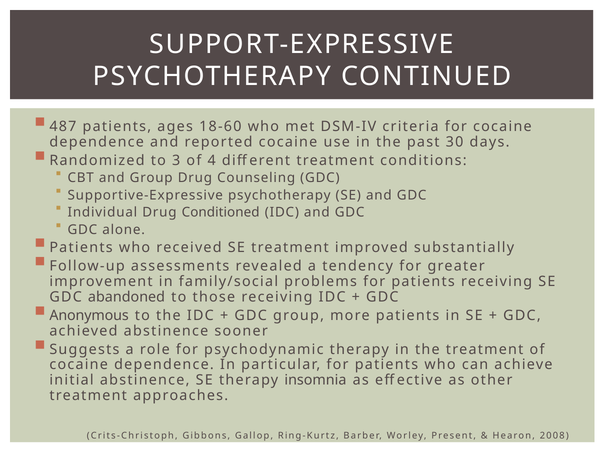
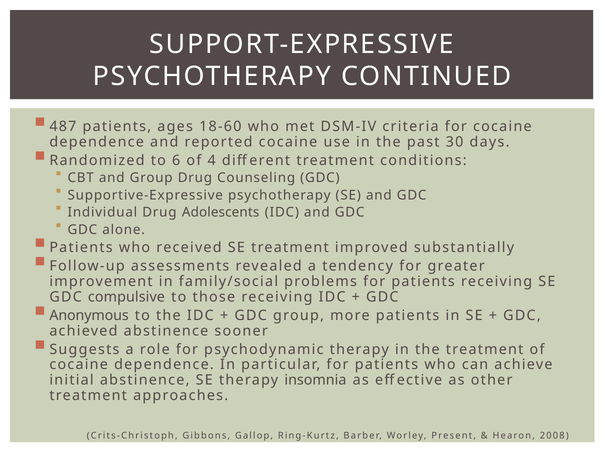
3: 3 -> 6
Conditioned: Conditioned -> Adolescents
abandoned: abandoned -> compulsive
